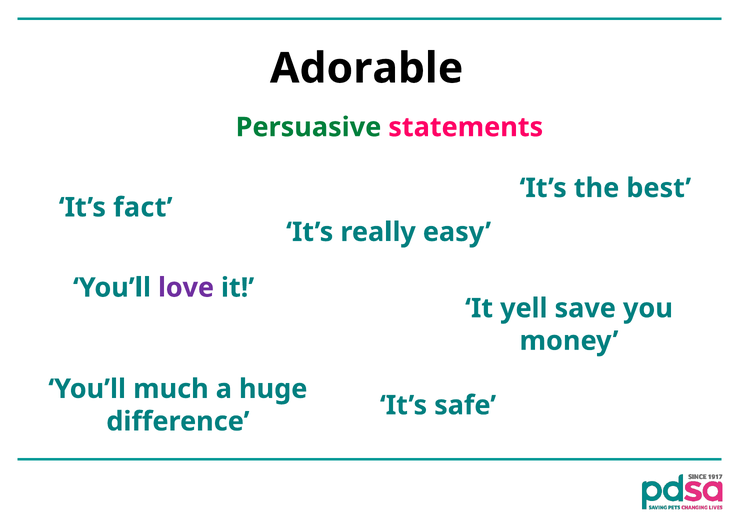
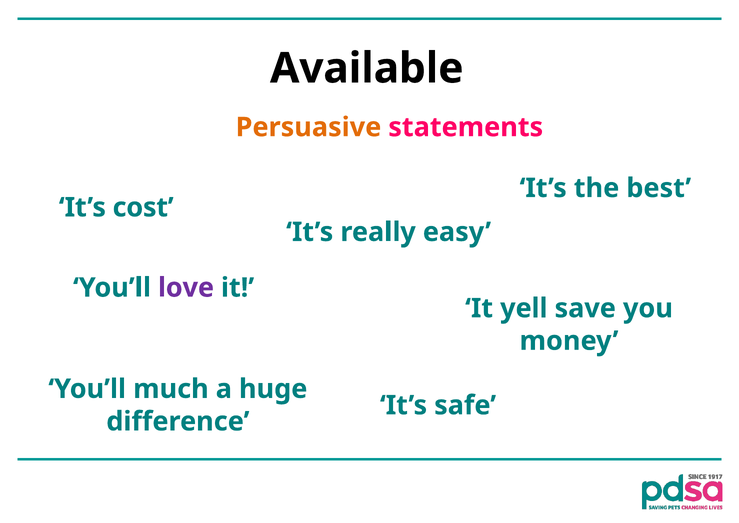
Adorable: Adorable -> Available
Persuasive colour: green -> orange
fact: fact -> cost
